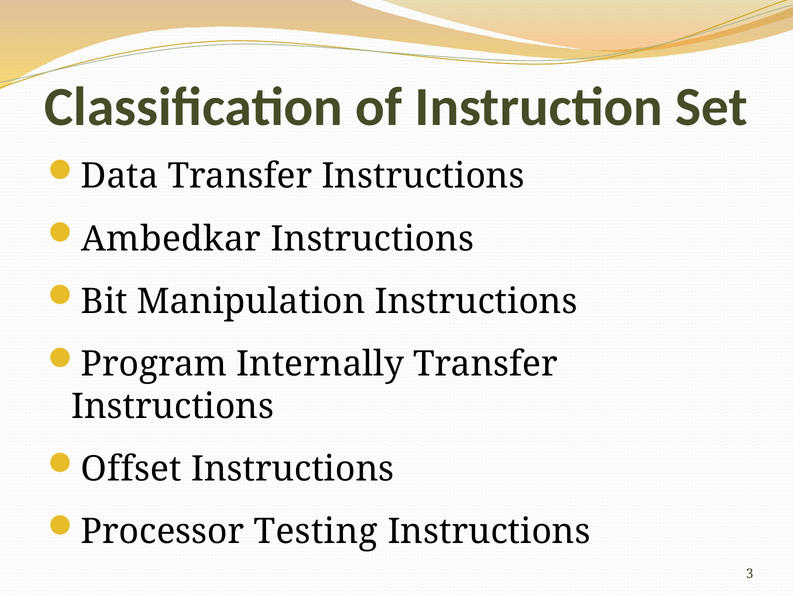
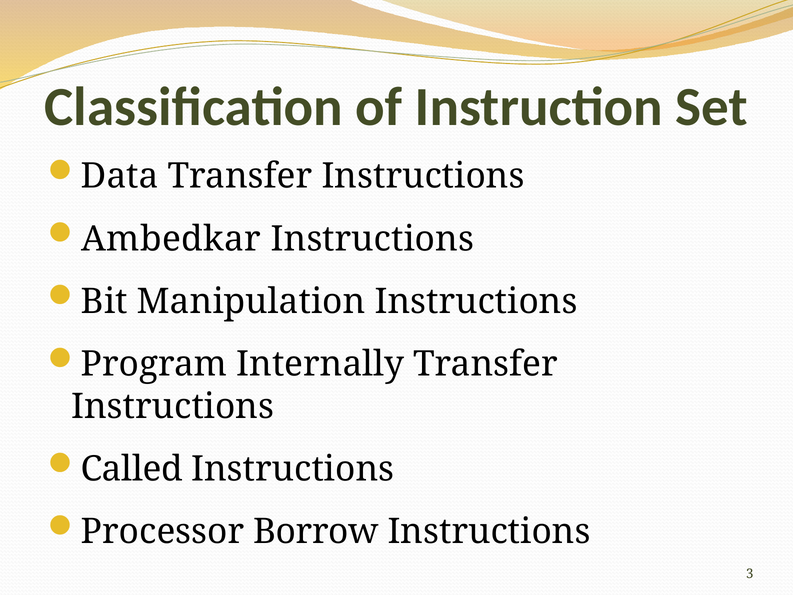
Offset: Offset -> Called
Testing: Testing -> Borrow
